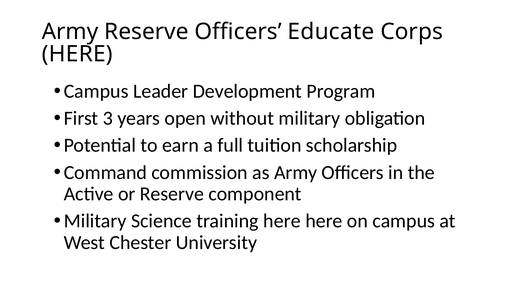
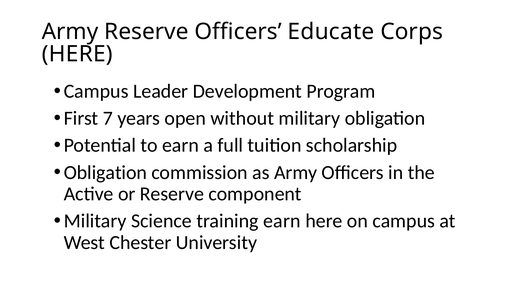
3: 3 -> 7
Command at (105, 173): Command -> Obligation
training here: here -> earn
